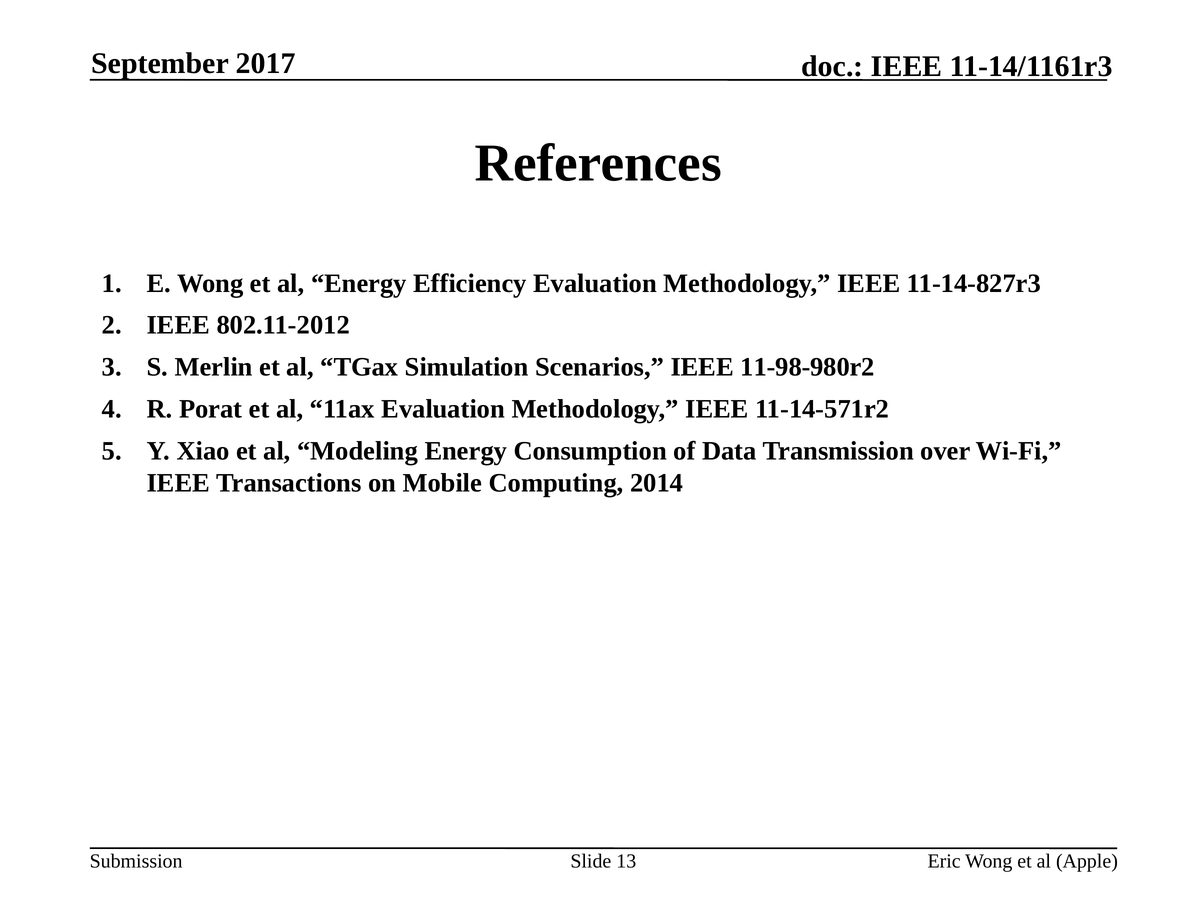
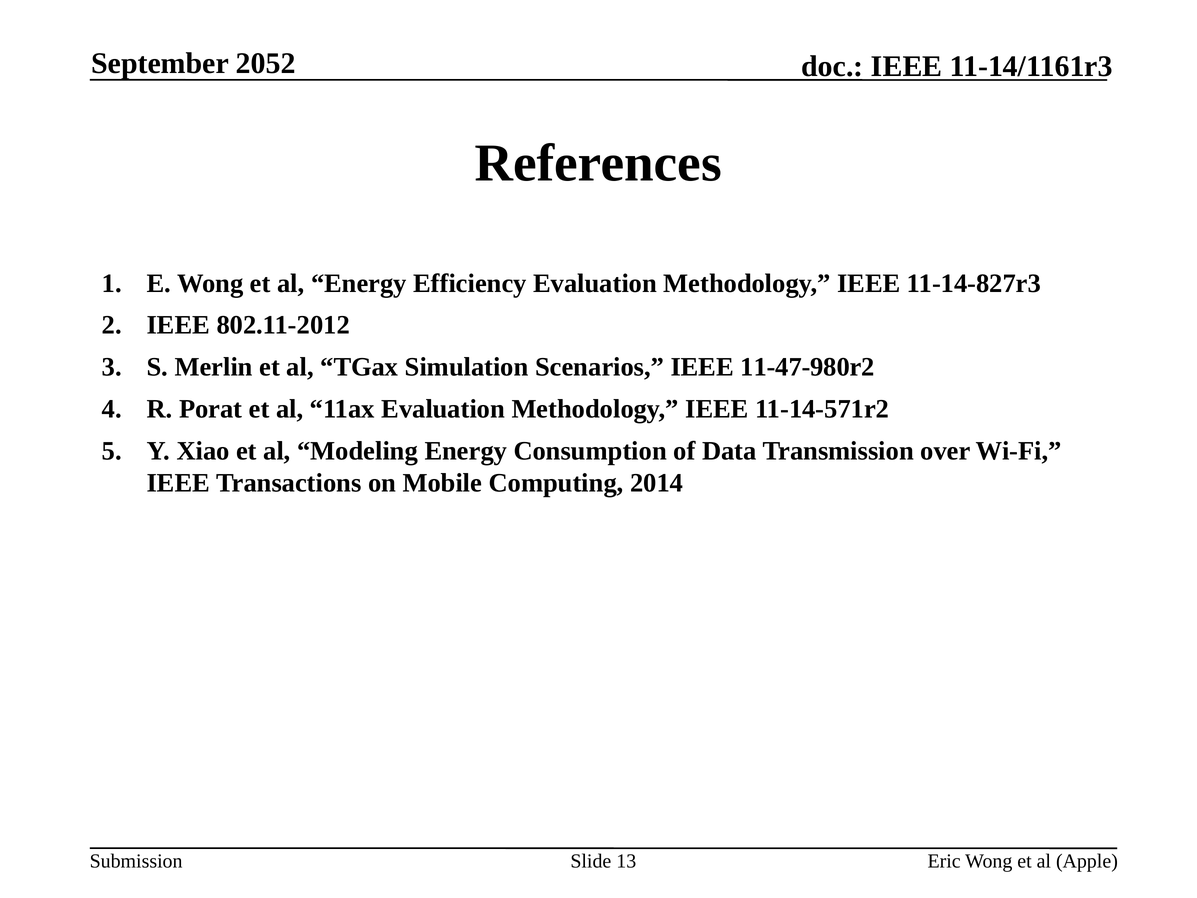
2017: 2017 -> 2052
11-98-980r2: 11-98-980r2 -> 11-47-980r2
